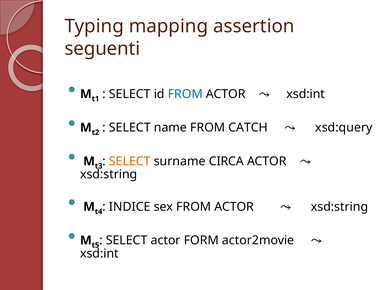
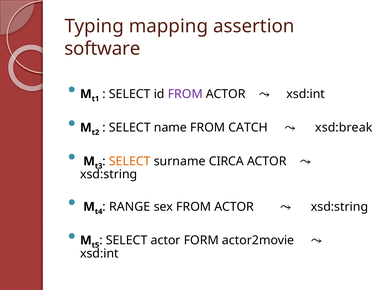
seguenti: seguenti -> software
FROM at (185, 94) colour: blue -> purple
xsd:query: xsd:query -> xsd:break
INDICE: INDICE -> RANGE
